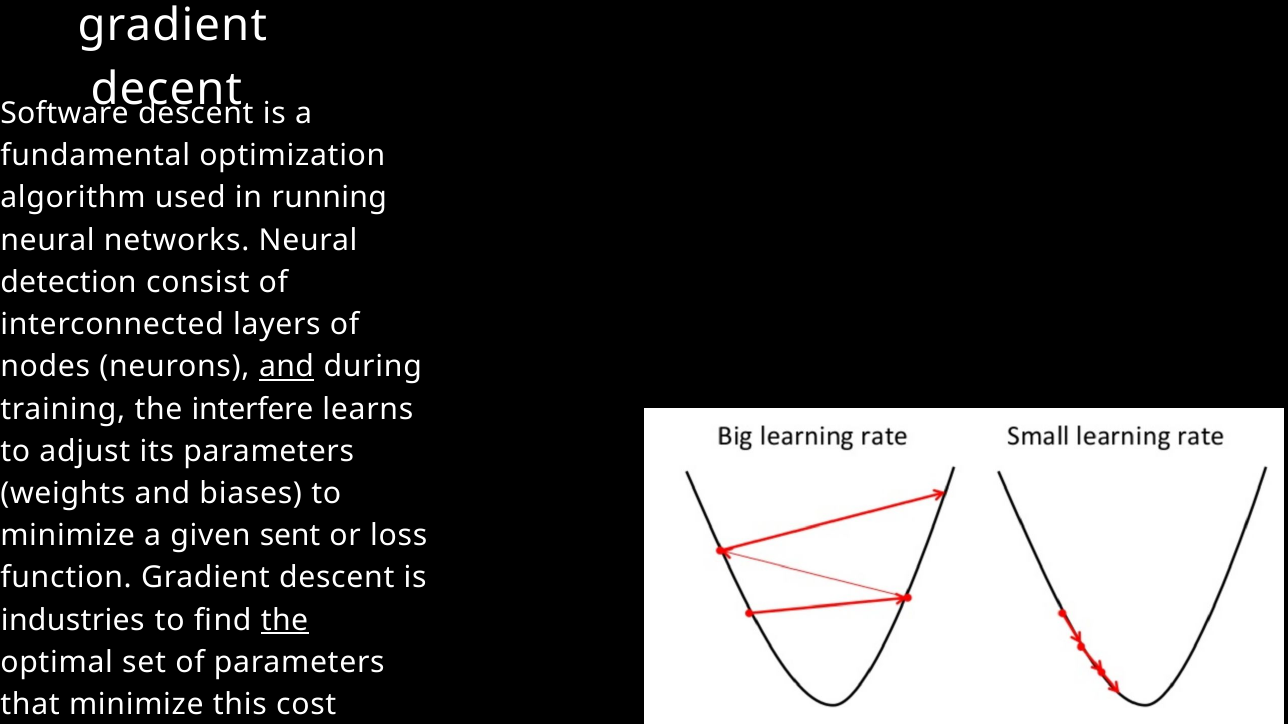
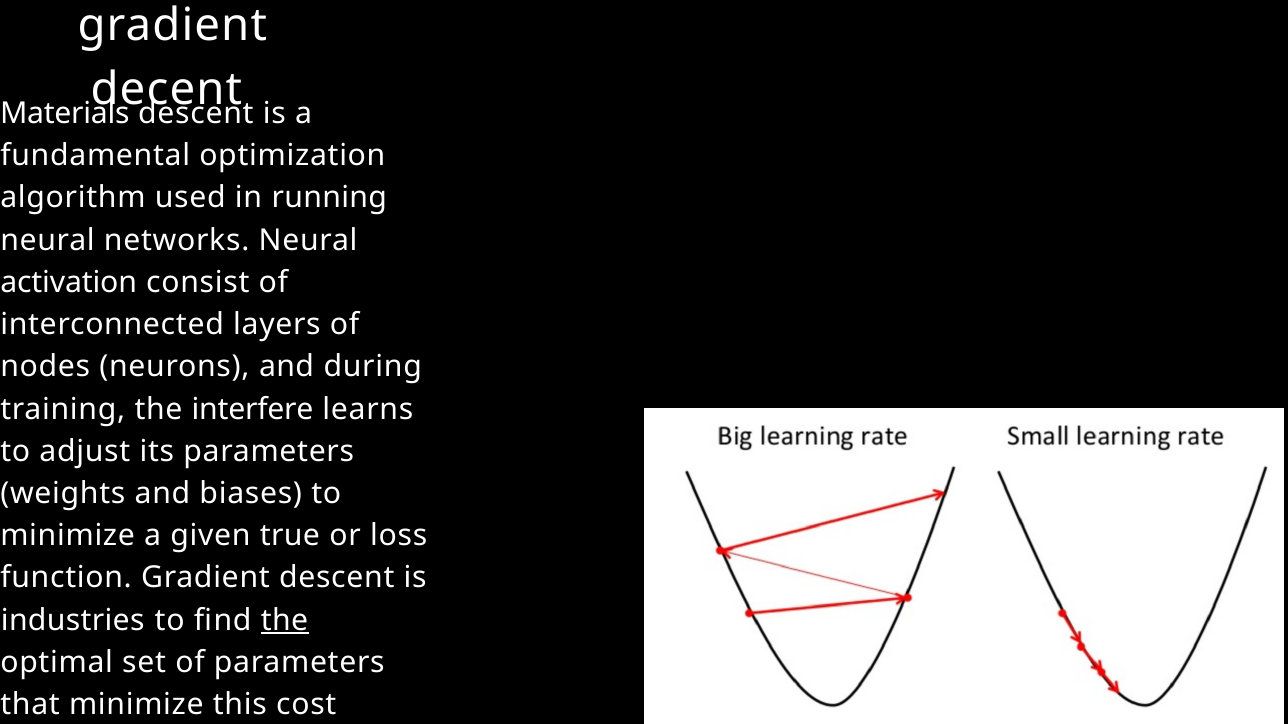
Software: Software -> Materials
detection: detection -> activation
and at (286, 367) underline: present -> none
sent: sent -> true
